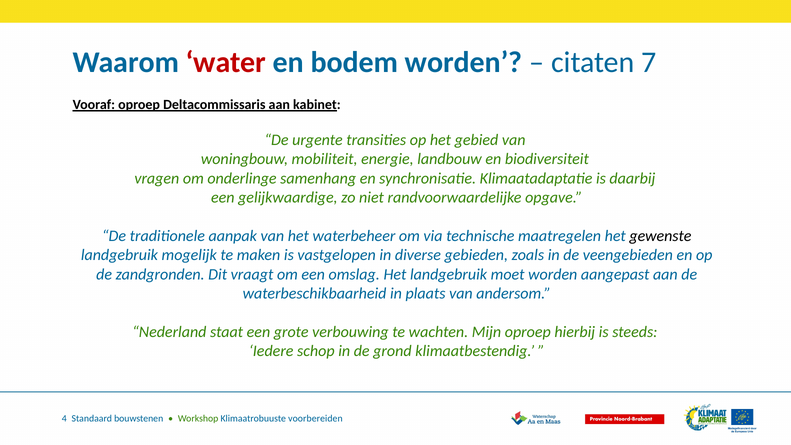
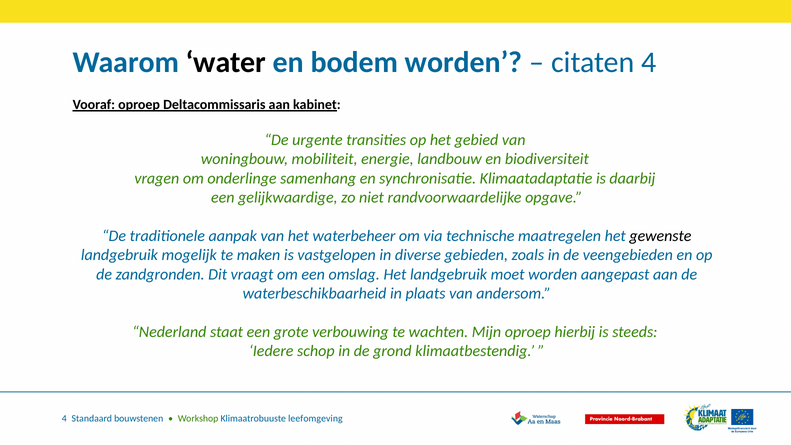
water colour: red -> black
citaten 7: 7 -> 4
voorbereiden: voorbereiden -> leefomgeving
